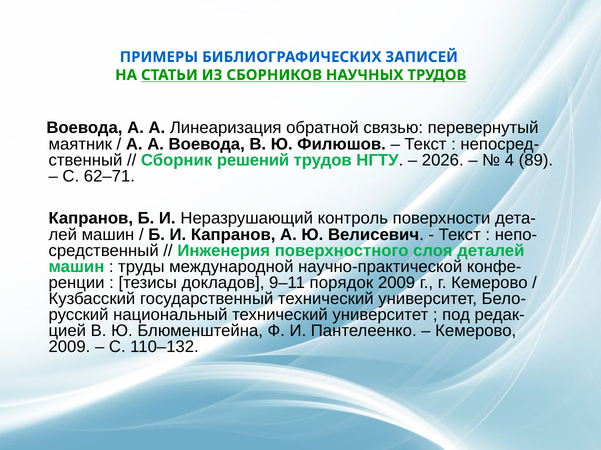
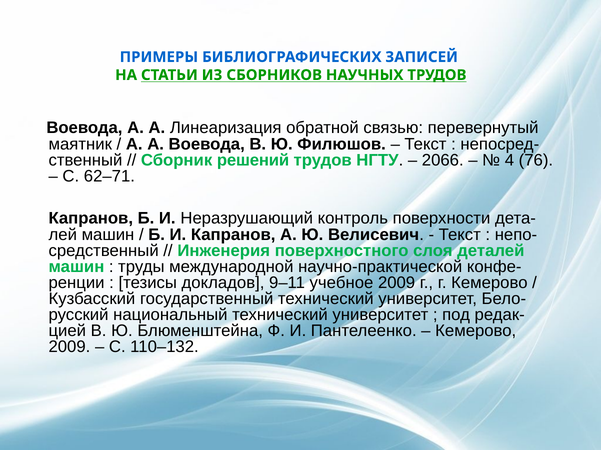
2026: 2026 -> 2066
89: 89 -> 76
порядок: порядок -> учебное
